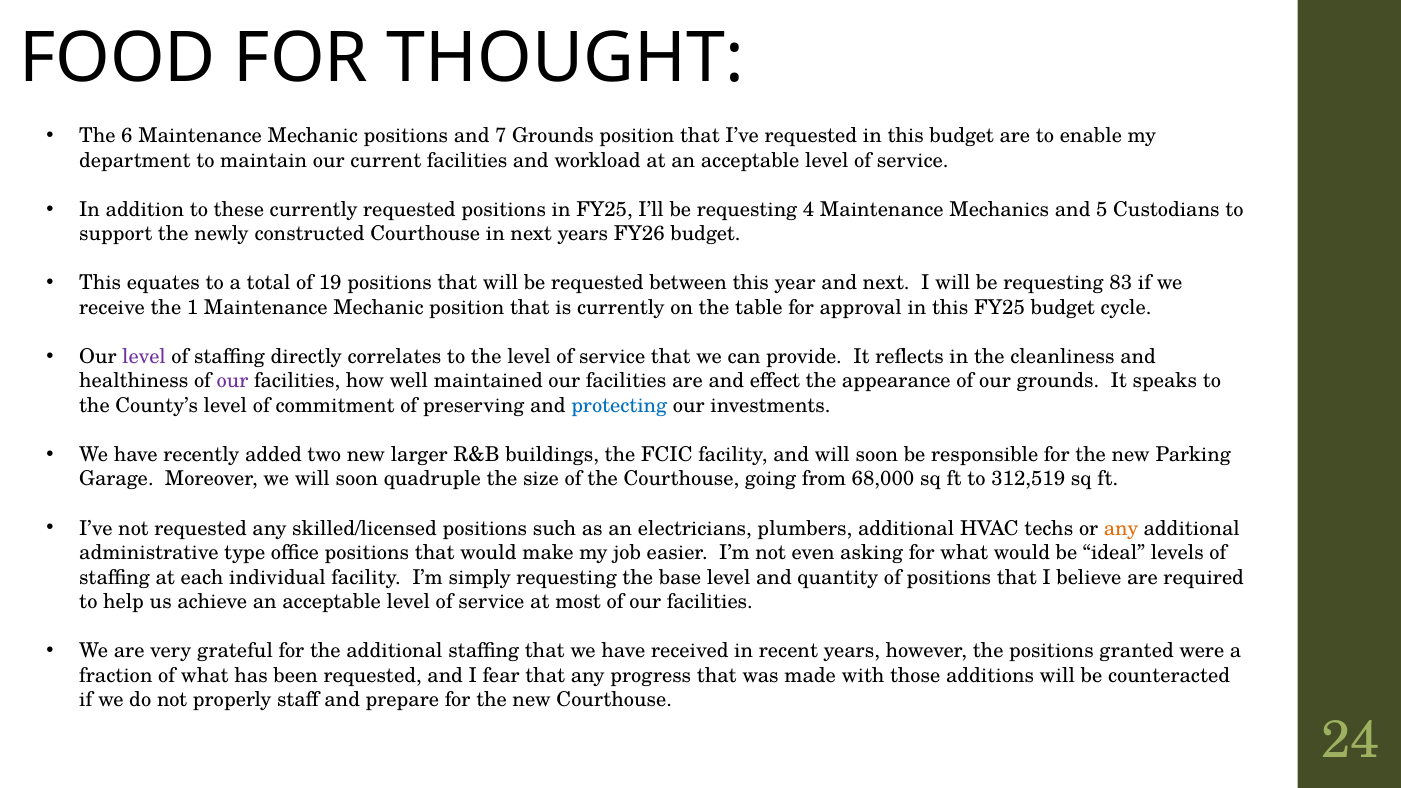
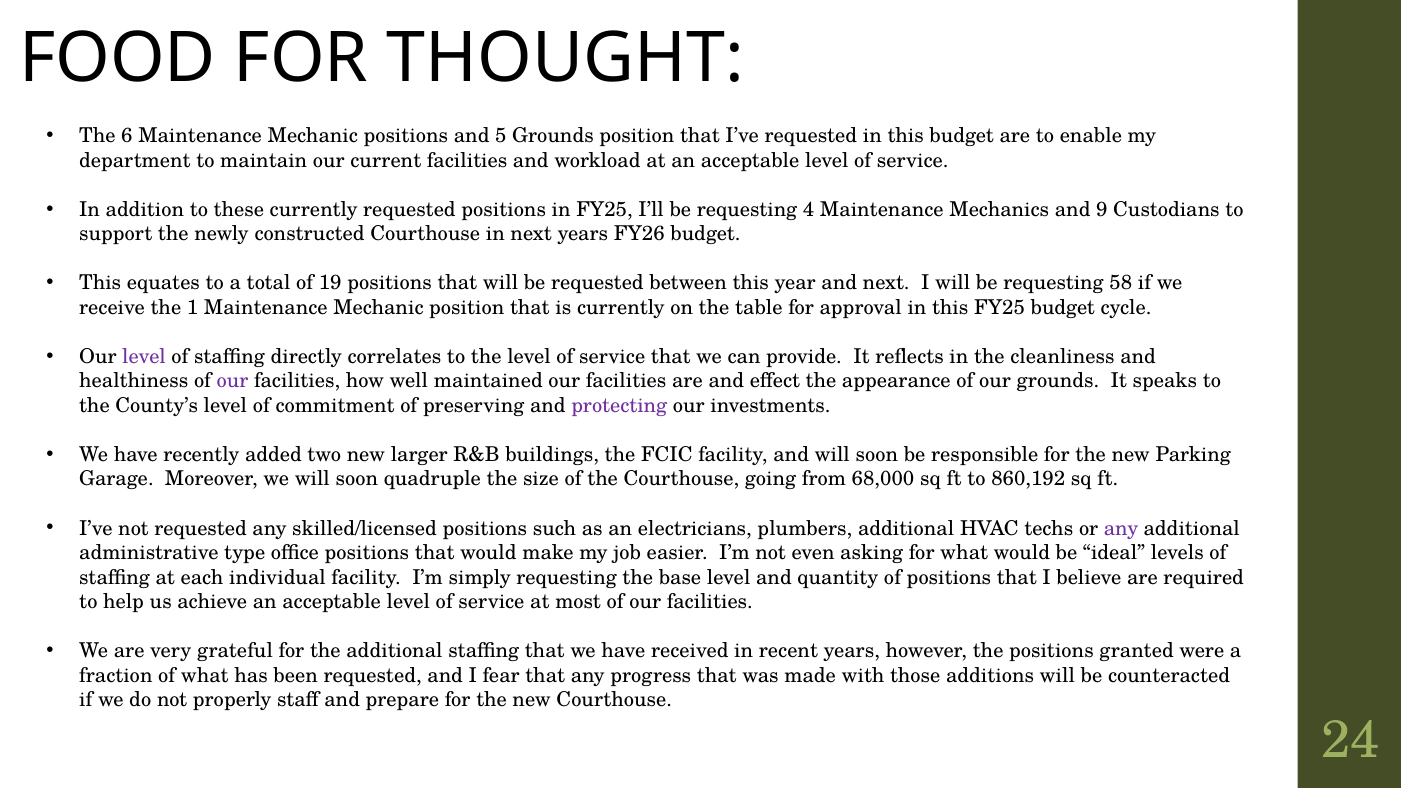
7: 7 -> 5
5: 5 -> 9
83: 83 -> 58
protecting colour: blue -> purple
312,519: 312,519 -> 860,192
any at (1121, 528) colour: orange -> purple
